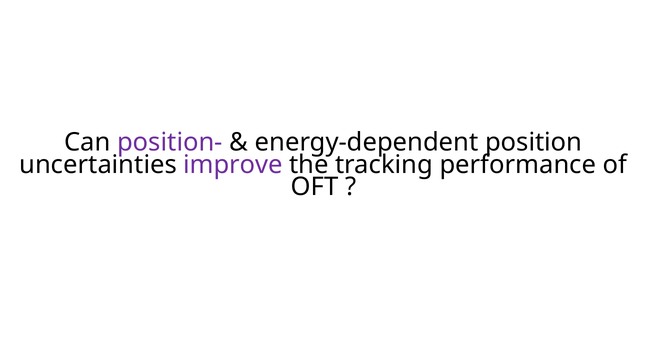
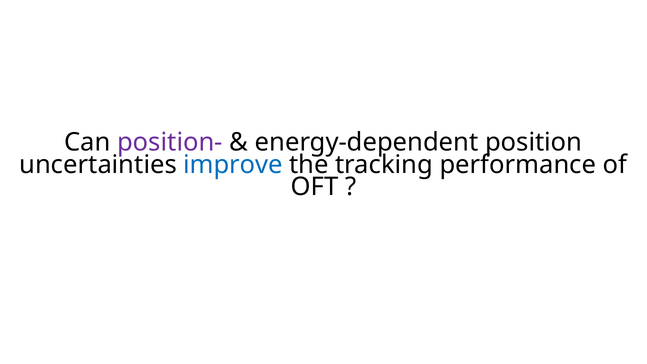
improve colour: purple -> blue
